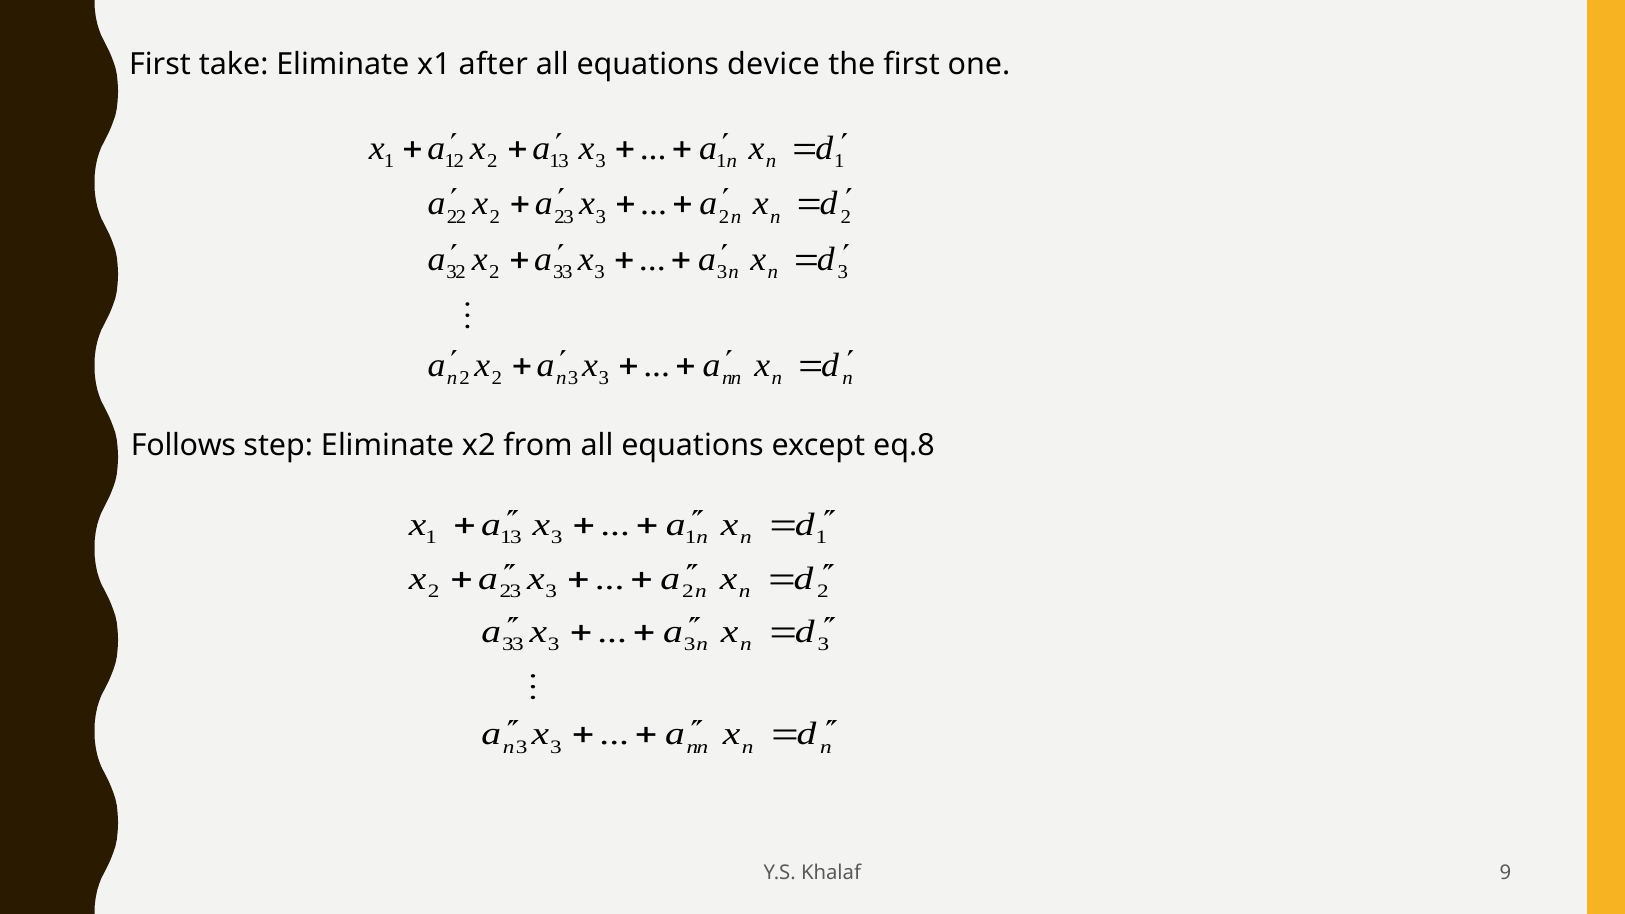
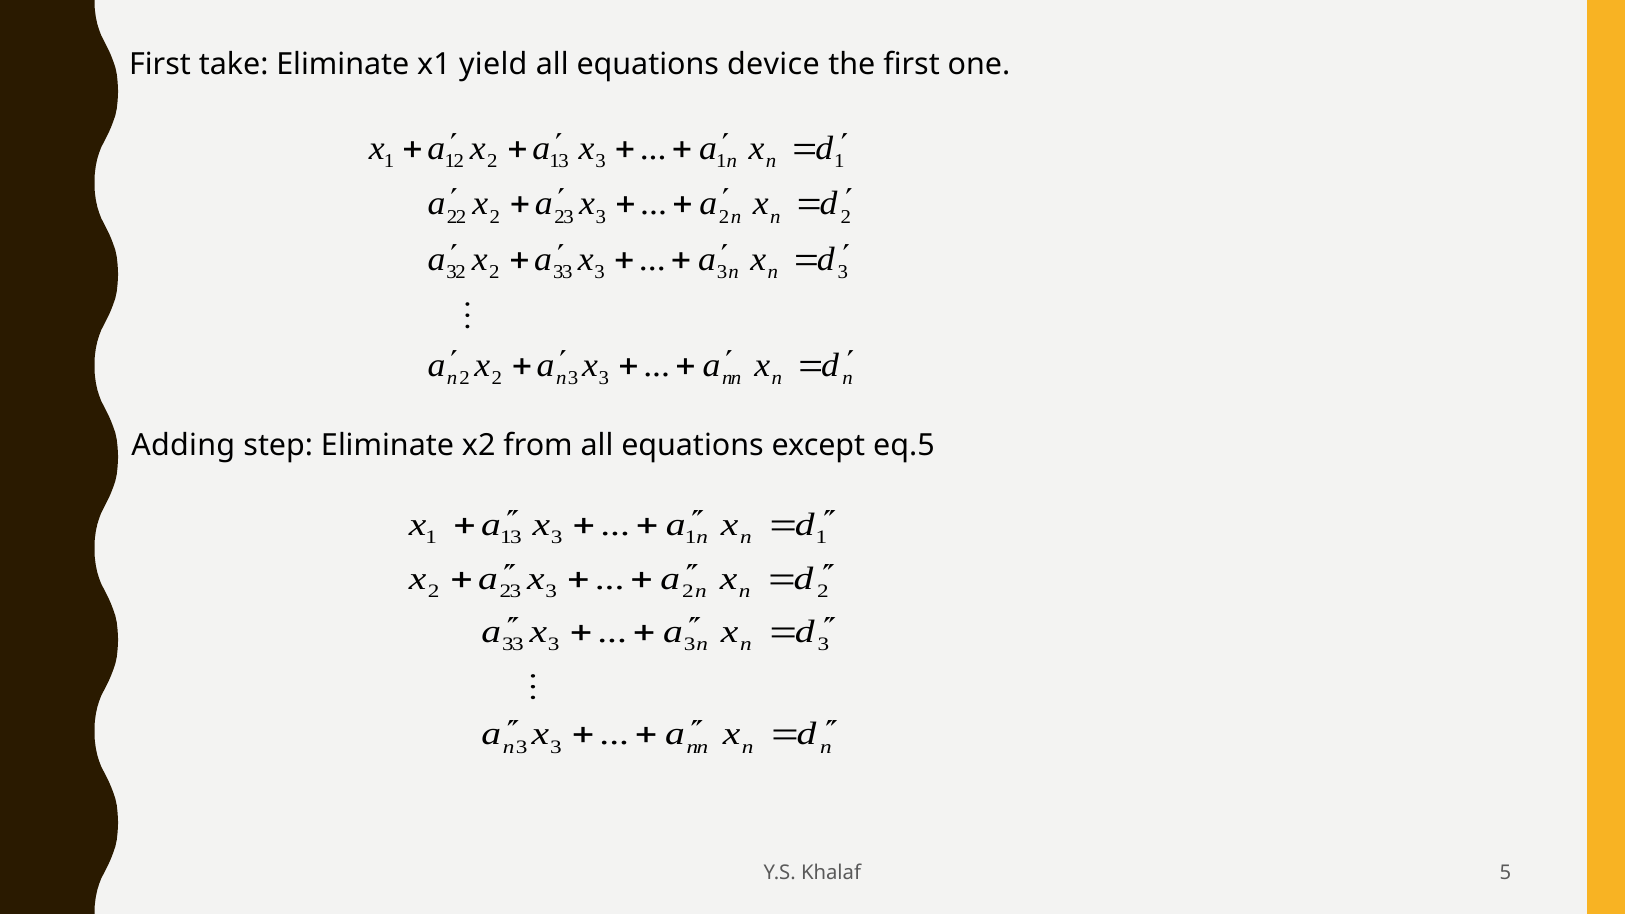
after: after -> yield
Follows: Follows -> Adding
eq.8: eq.8 -> eq.5
9: 9 -> 5
